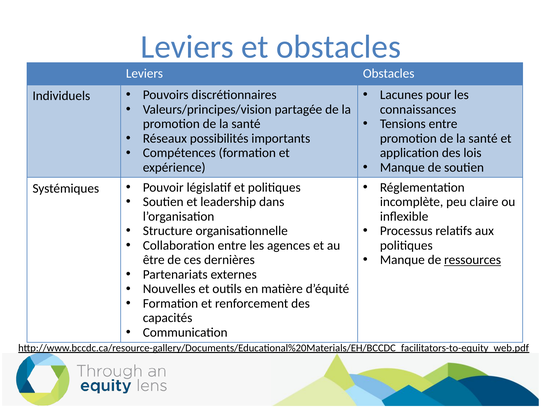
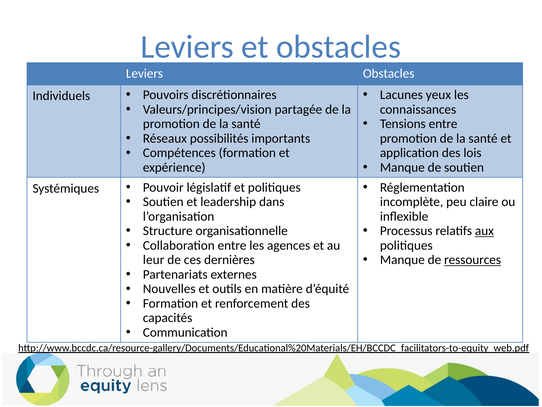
pour: pour -> yeux
aux underline: none -> present
être: être -> leur
